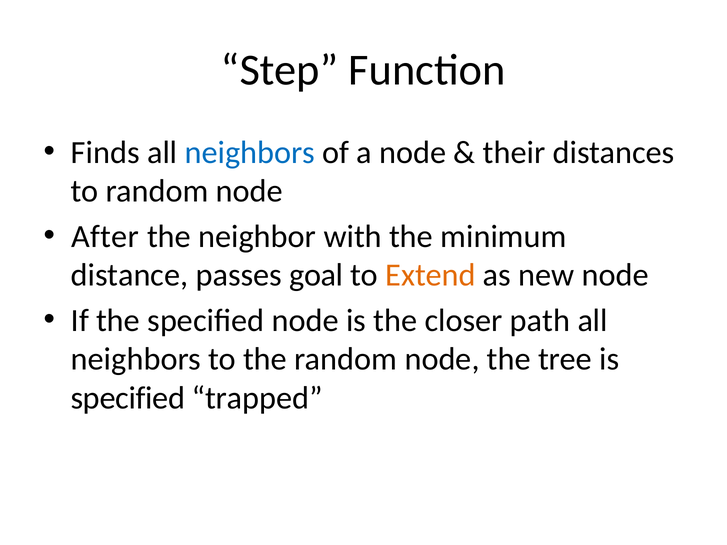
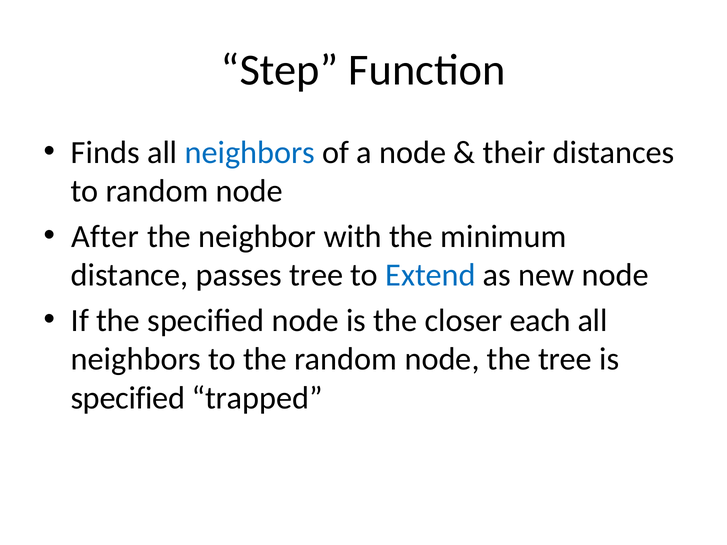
passes goal: goal -> tree
Extend colour: orange -> blue
path: path -> each
